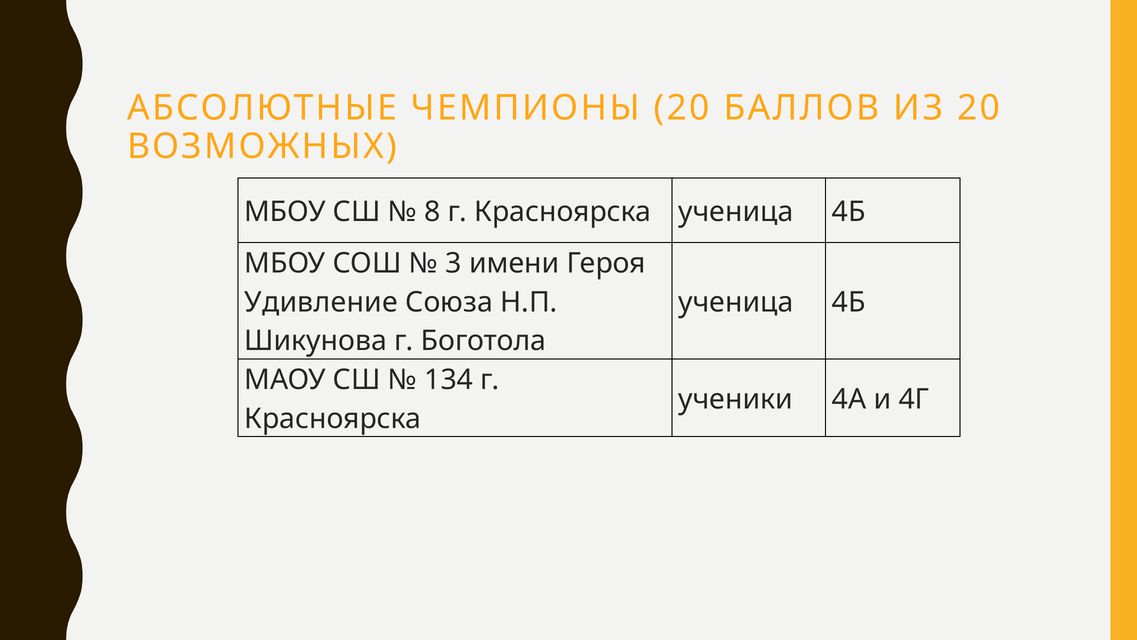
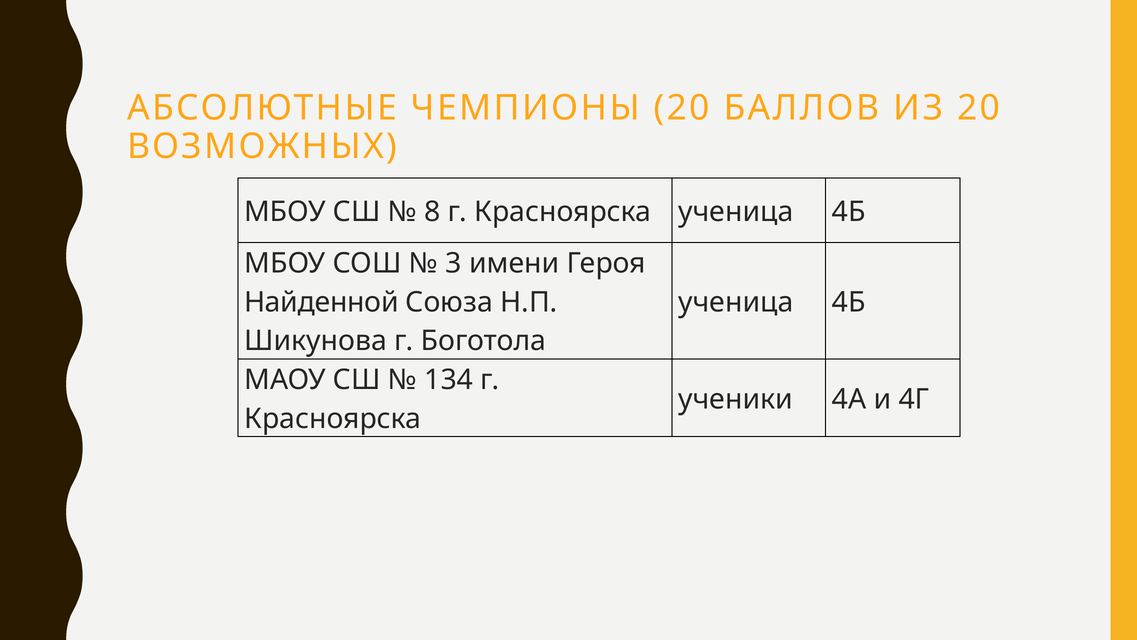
Удивление: Удивление -> Найденной
